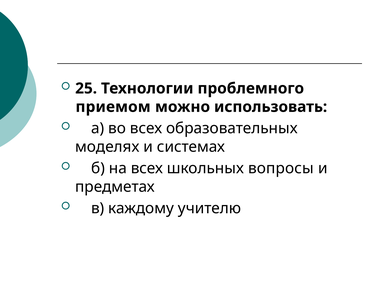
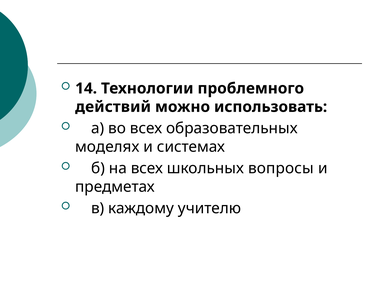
25: 25 -> 14
приемом: приемом -> действий
